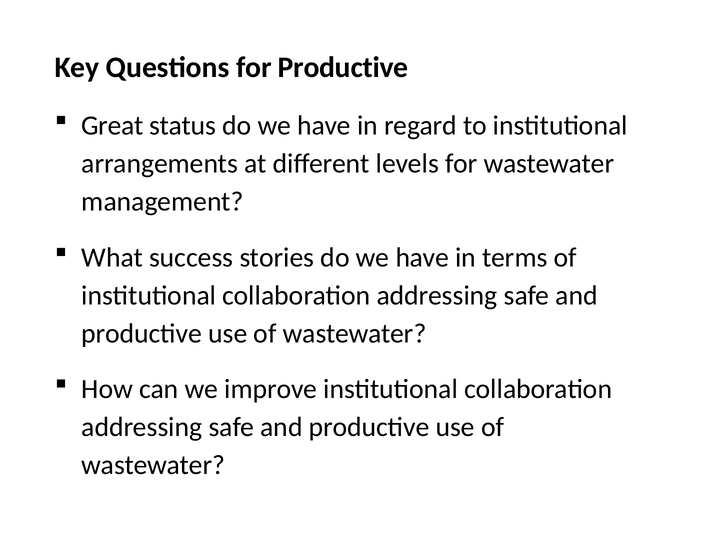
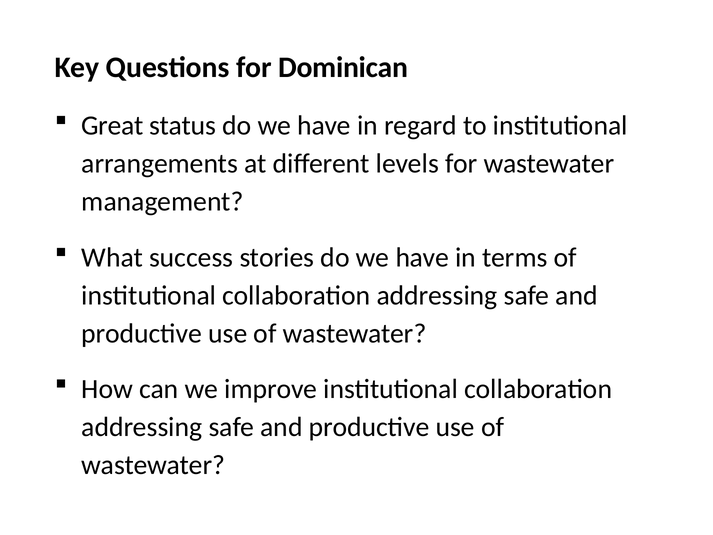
for Productive: Productive -> Dominican
